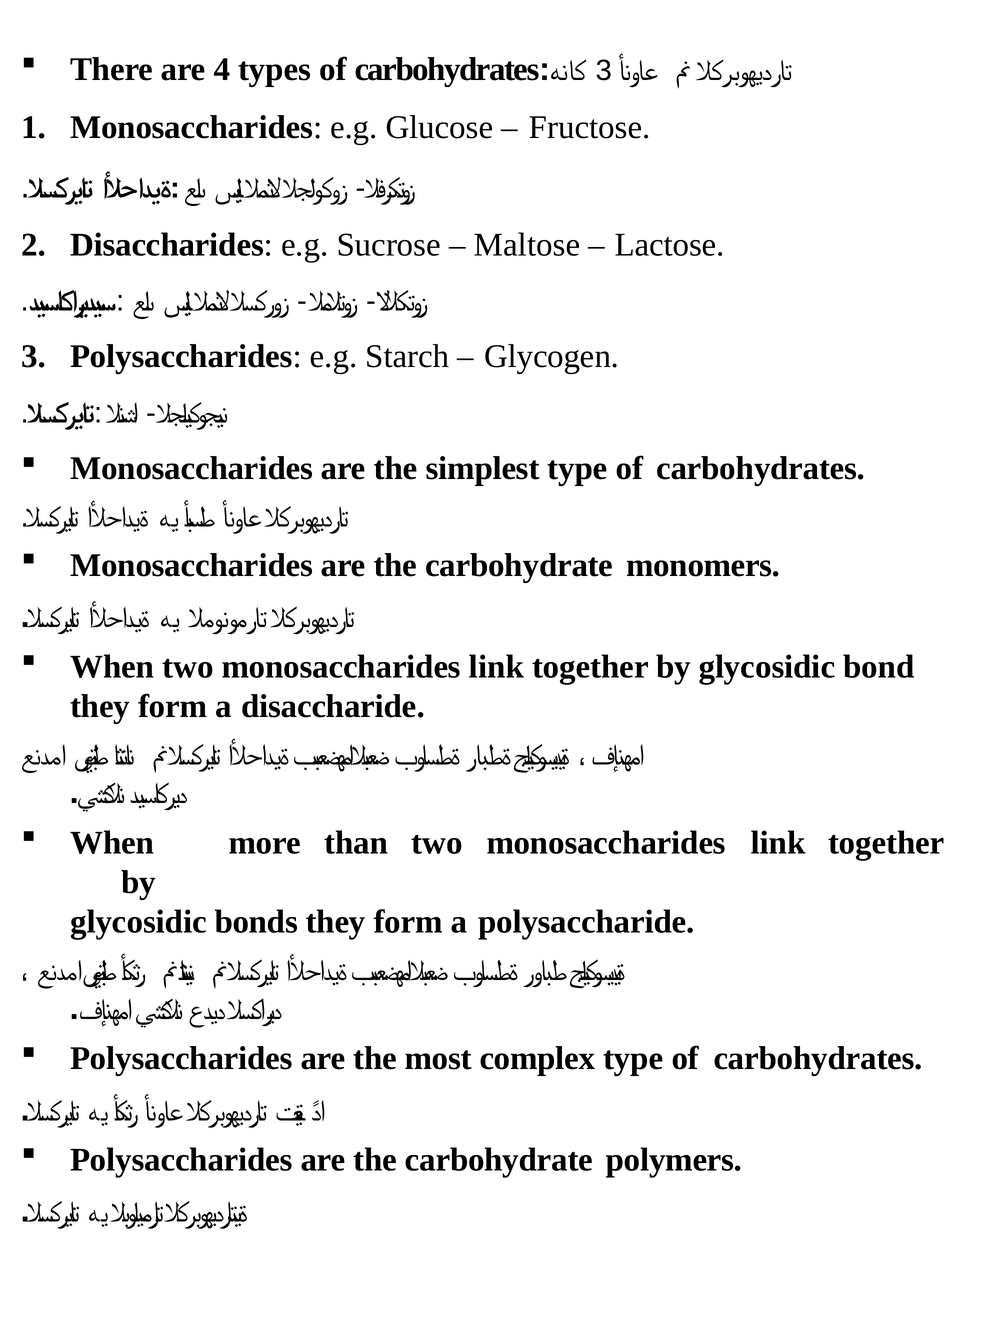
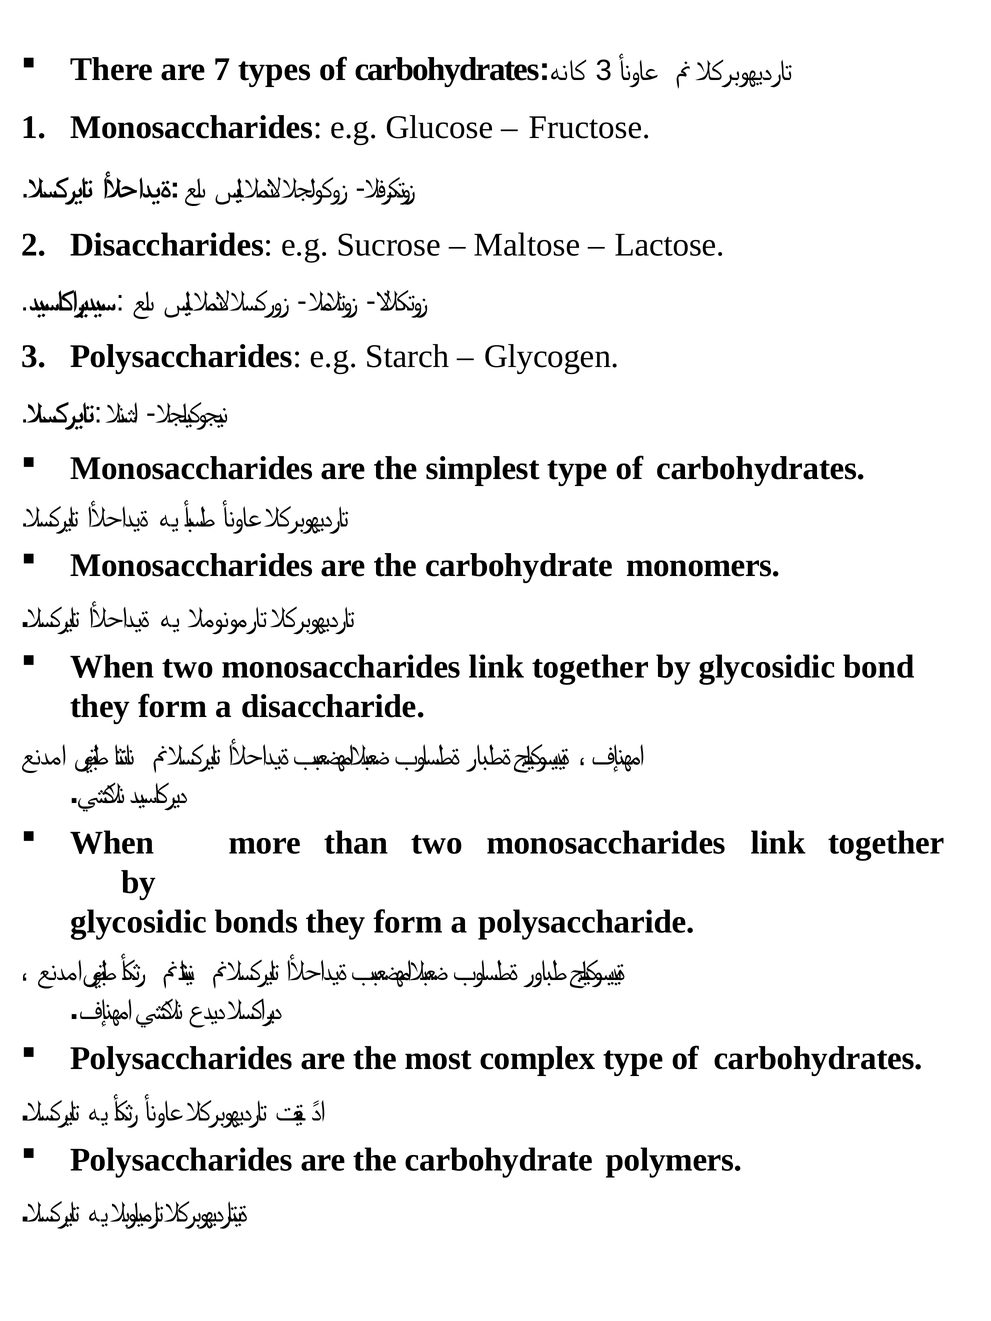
4: 4 -> 7
